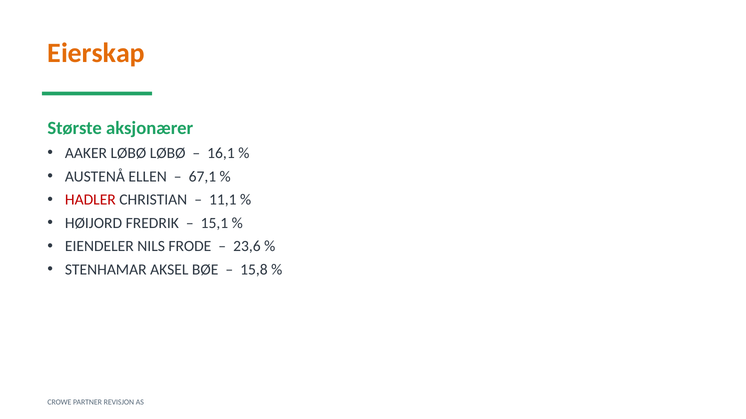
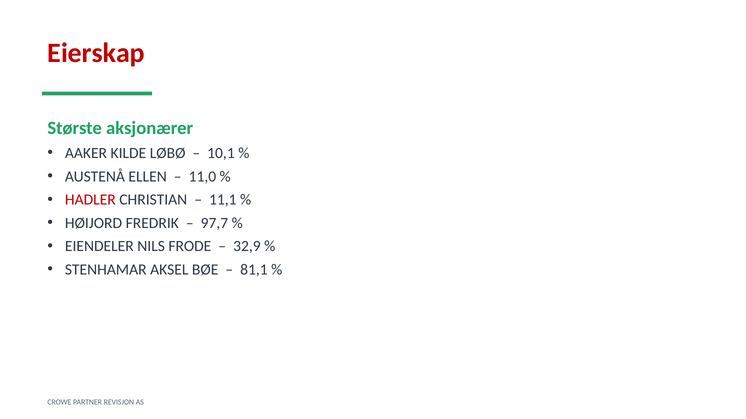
Eierskap colour: orange -> red
AAKER LØBØ: LØBØ -> KILDE
16,1: 16,1 -> 10,1
67,1: 67,1 -> 11,0
15,1: 15,1 -> 97,7
23,6: 23,6 -> 32,9
15,8: 15,8 -> 81,1
